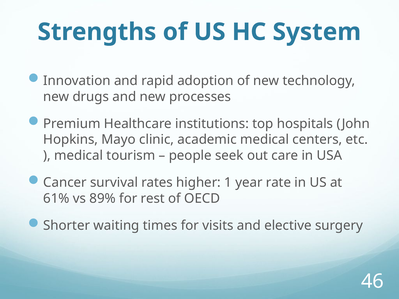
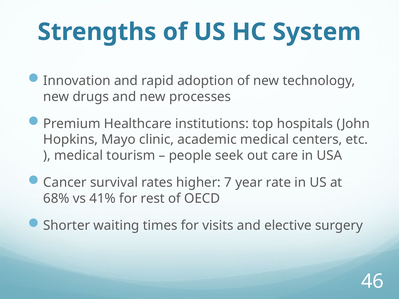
1: 1 -> 7
61%: 61% -> 68%
89%: 89% -> 41%
